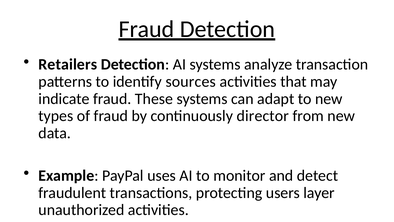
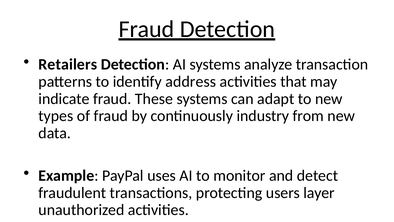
sources: sources -> address
director: director -> industry
